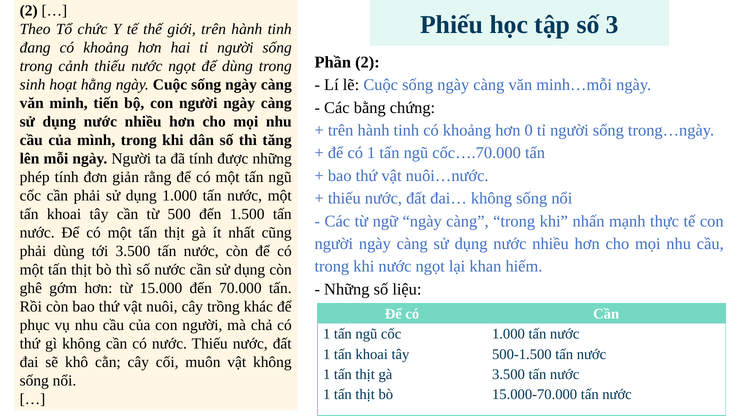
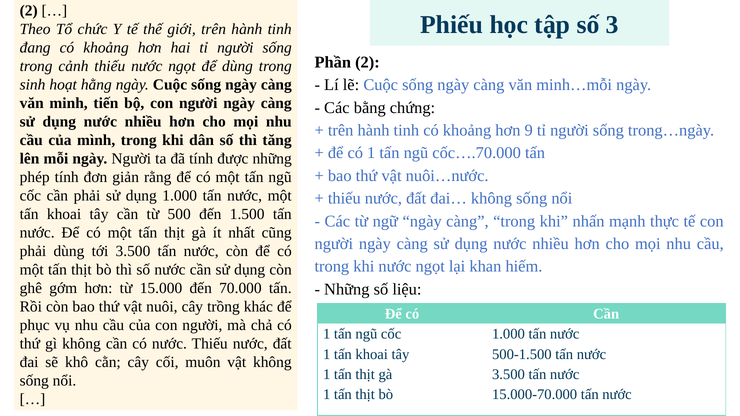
0: 0 -> 9
